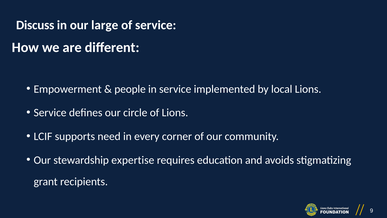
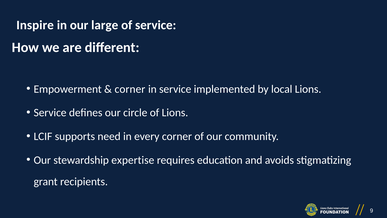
Discuss: Discuss -> Inspire
people at (130, 89): people -> corner
